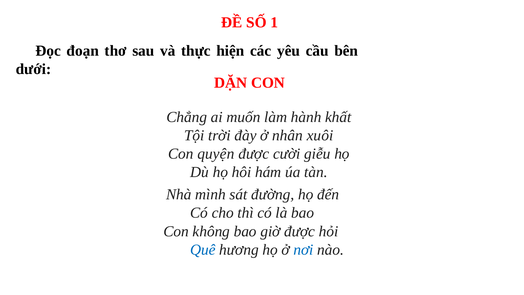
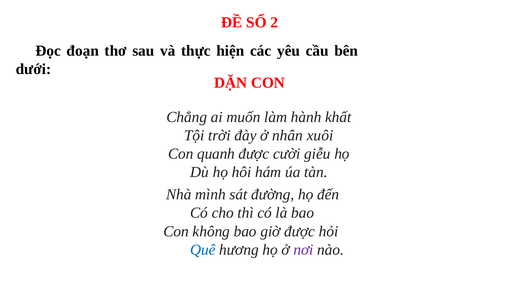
1: 1 -> 2
quyện: quyện -> quanh
nơi colour: blue -> purple
